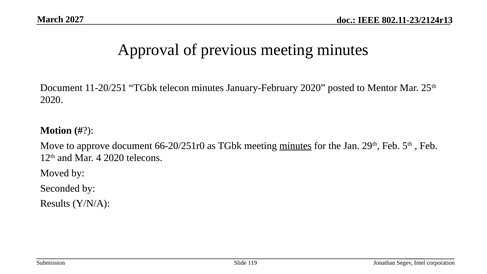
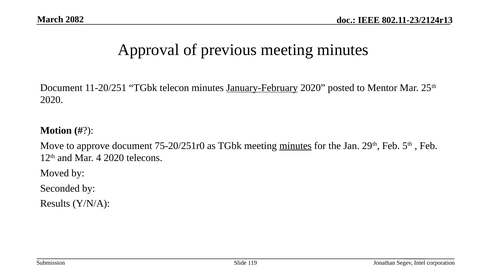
2027: 2027 -> 2082
January-February underline: none -> present
66-20/251r0: 66-20/251r0 -> 75-20/251r0
